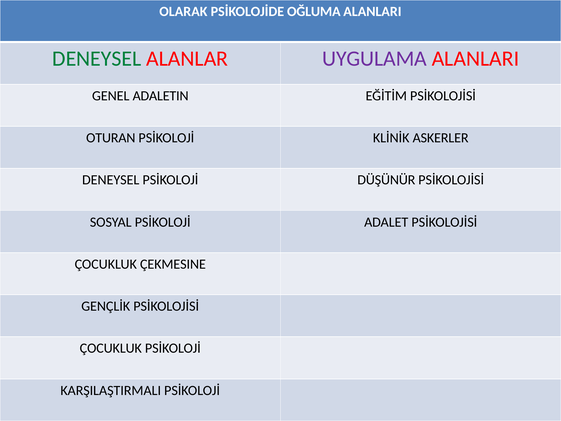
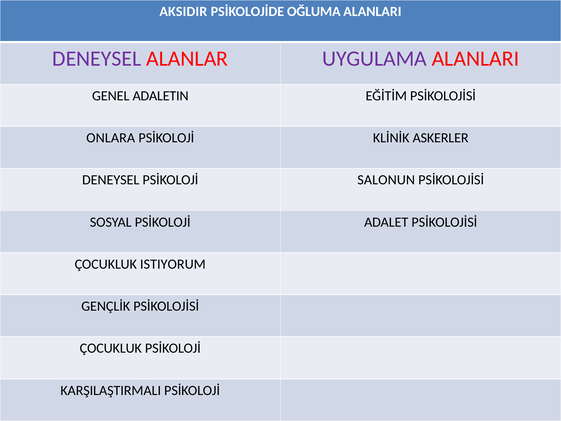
OLARAK: OLARAK -> AKSIDIR
DENEYSEL at (97, 58) colour: green -> purple
OTURAN: OTURAN -> ONLARA
DÜŞÜNÜR: DÜŞÜNÜR -> SALONUN
ÇEKMESINE: ÇEKMESINE -> ISTIYORUM
